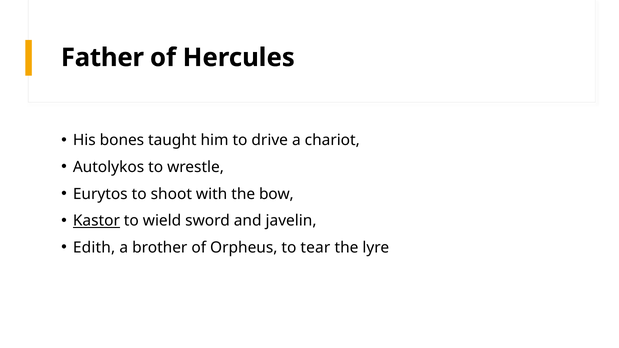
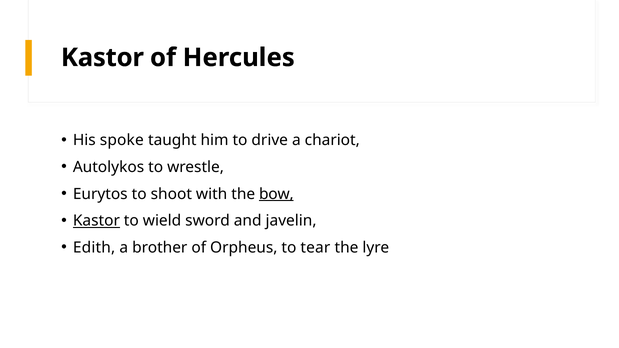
Father at (102, 58): Father -> Kastor
bones: bones -> spoke
bow underline: none -> present
